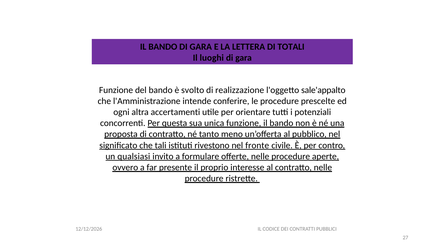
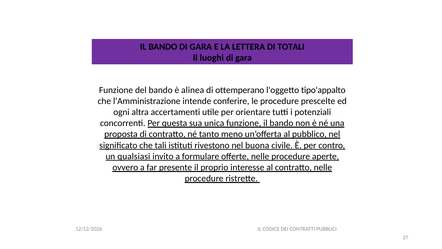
svolto: svolto -> alinea
realizzazione: realizzazione -> ottemperano
sale'appalto: sale'appalto -> tipo'appalto
fronte: fronte -> buona
